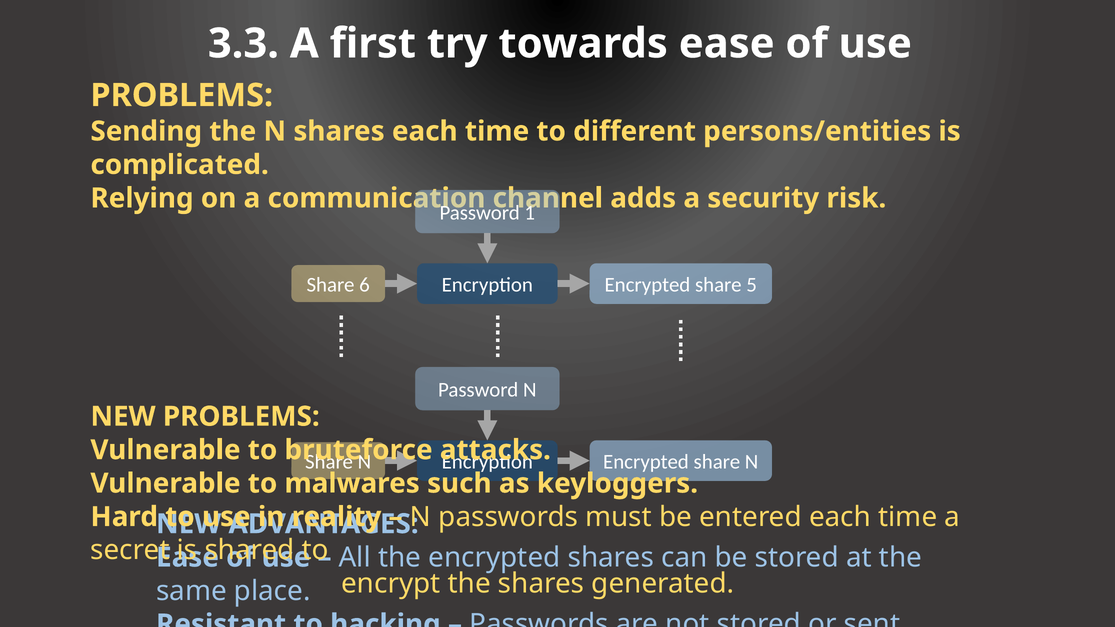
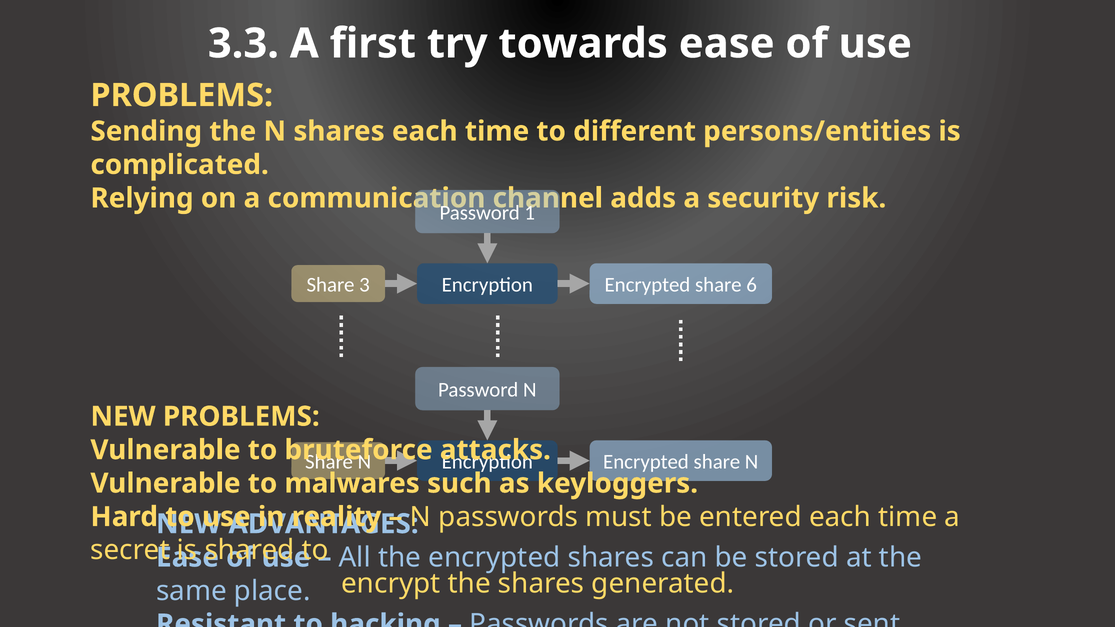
6: 6 -> 3
5: 5 -> 6
